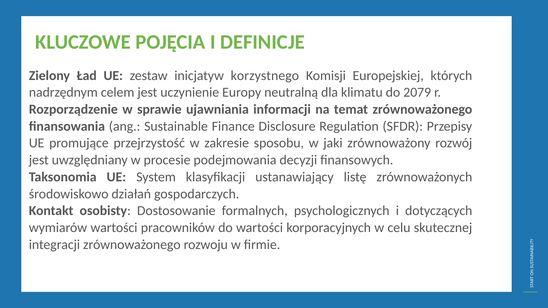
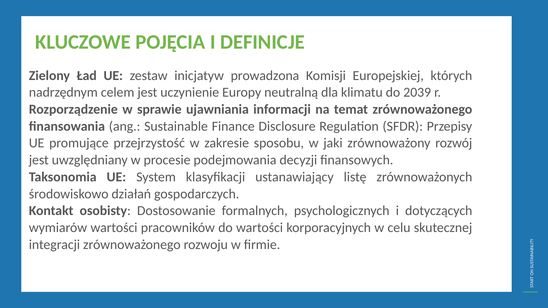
korzystnego: korzystnego -> prowadzona
2079: 2079 -> 2039
